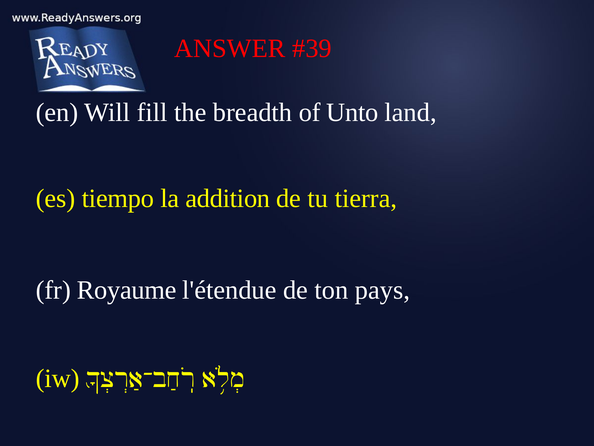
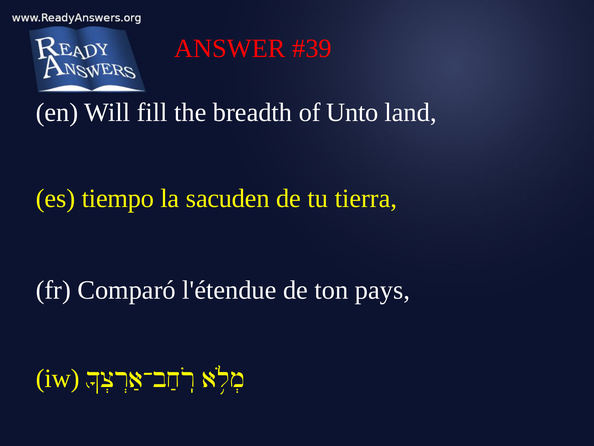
addition: addition -> sacuden
Royaume: Royaume -> Comparó
